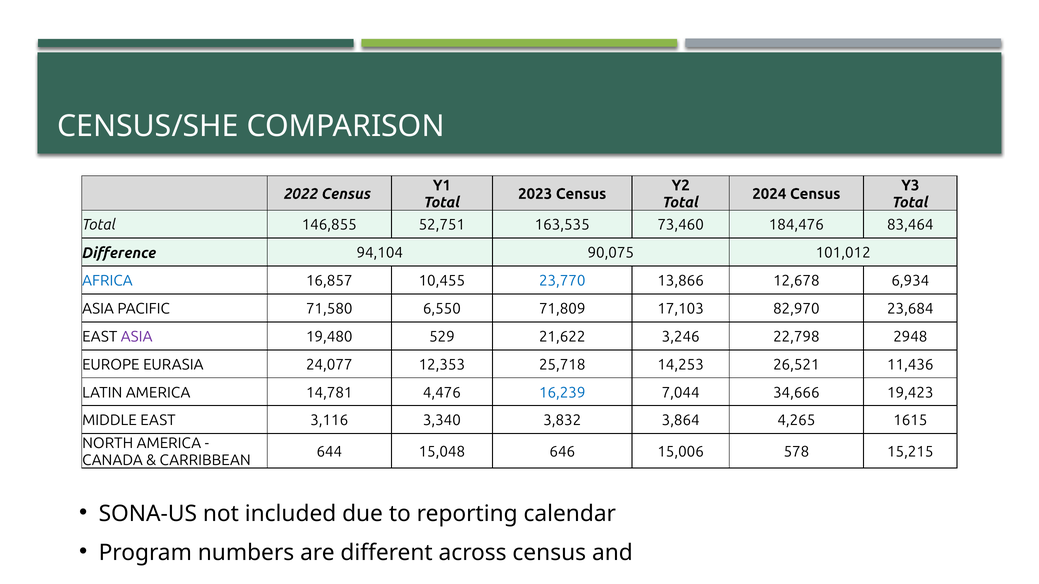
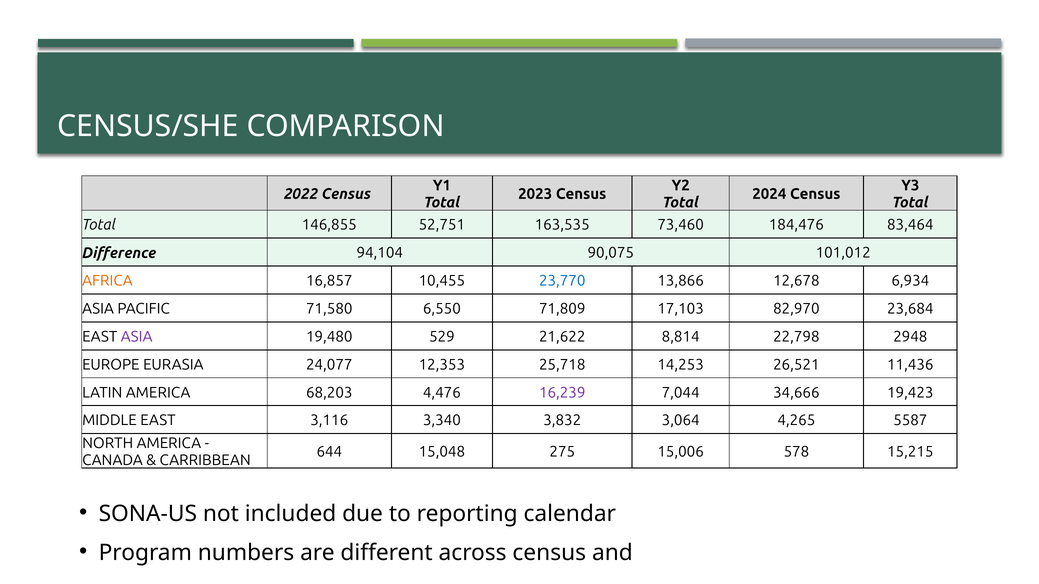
AFRICA colour: blue -> orange
3,246: 3,246 -> 8,814
14,781: 14,781 -> 68,203
16,239 colour: blue -> purple
3,864: 3,864 -> 3,064
1615: 1615 -> 5587
646: 646 -> 275
